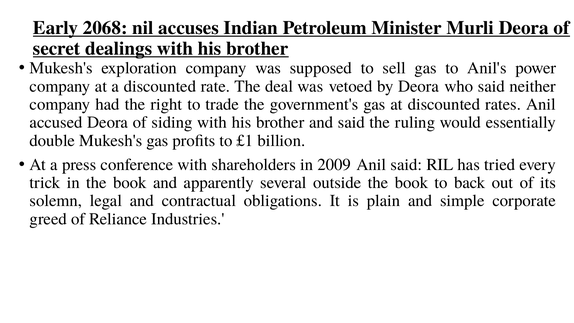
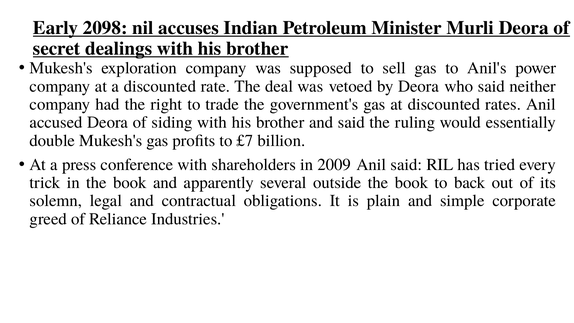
2068: 2068 -> 2098
£1: £1 -> £7
